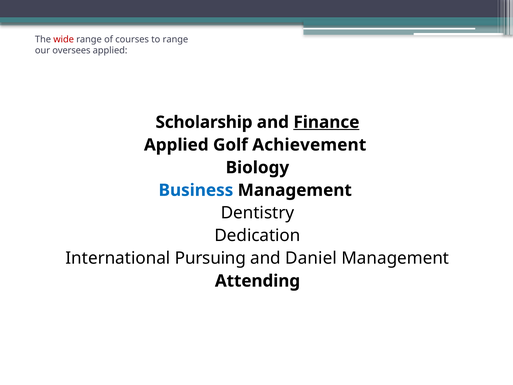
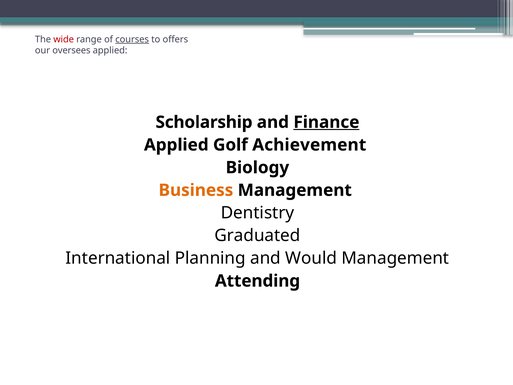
courses underline: none -> present
to range: range -> offers
Business colour: blue -> orange
Dedication: Dedication -> Graduated
Pursuing: Pursuing -> Planning
Daniel: Daniel -> Would
